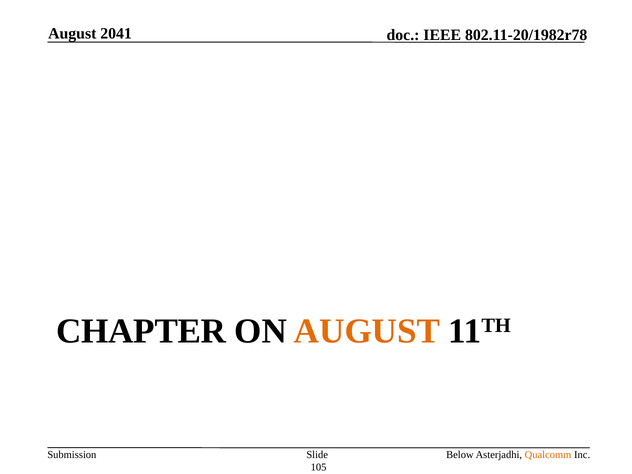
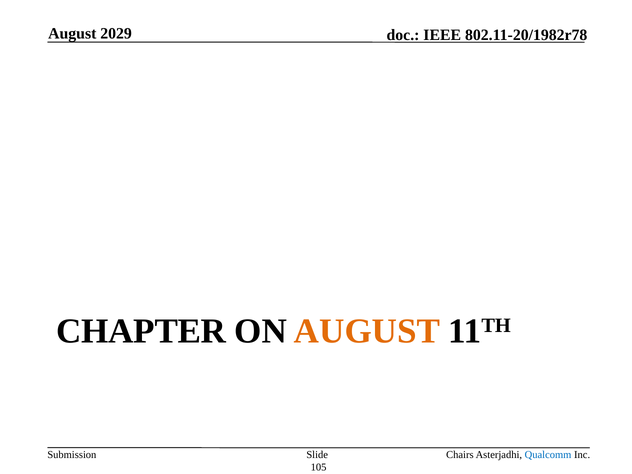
2041: 2041 -> 2029
Below: Below -> Chairs
Qualcomm colour: orange -> blue
